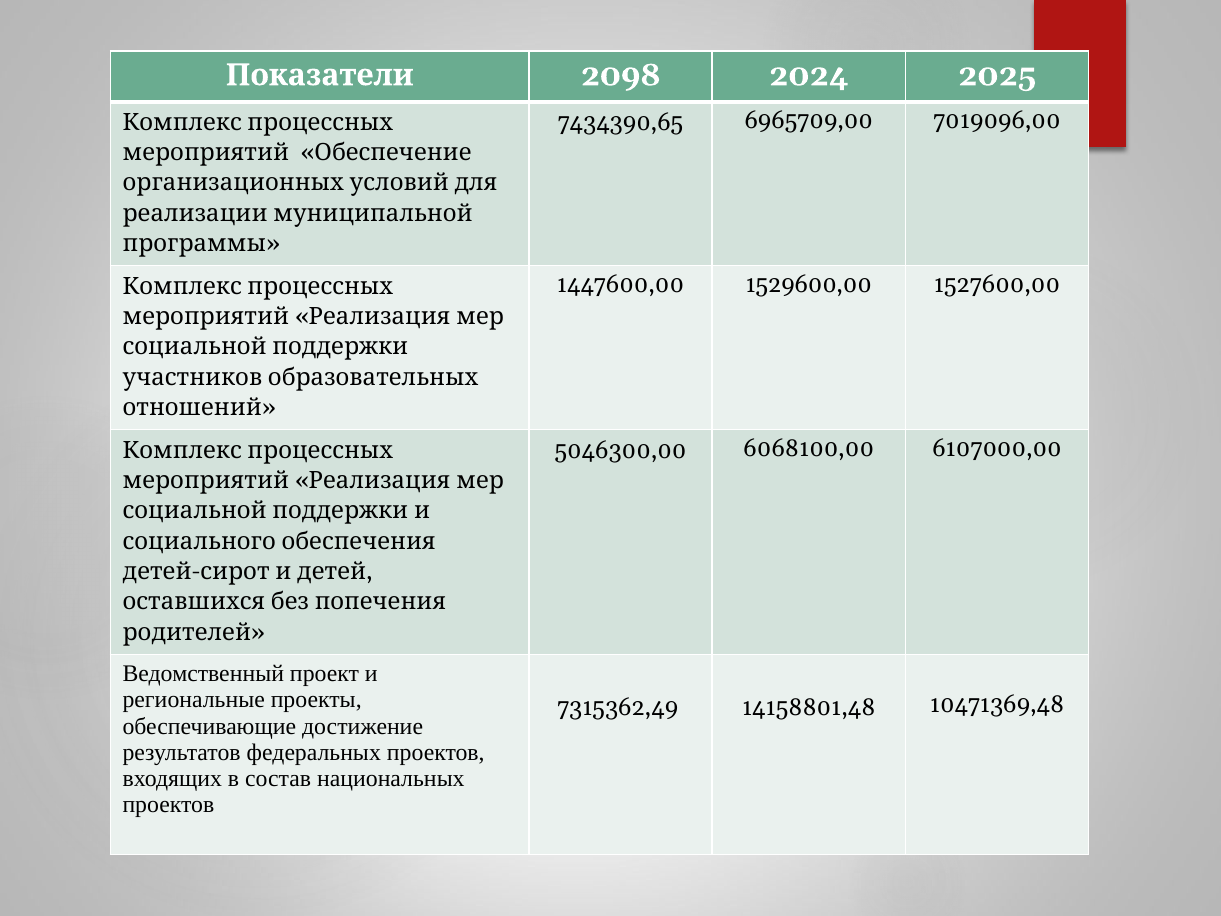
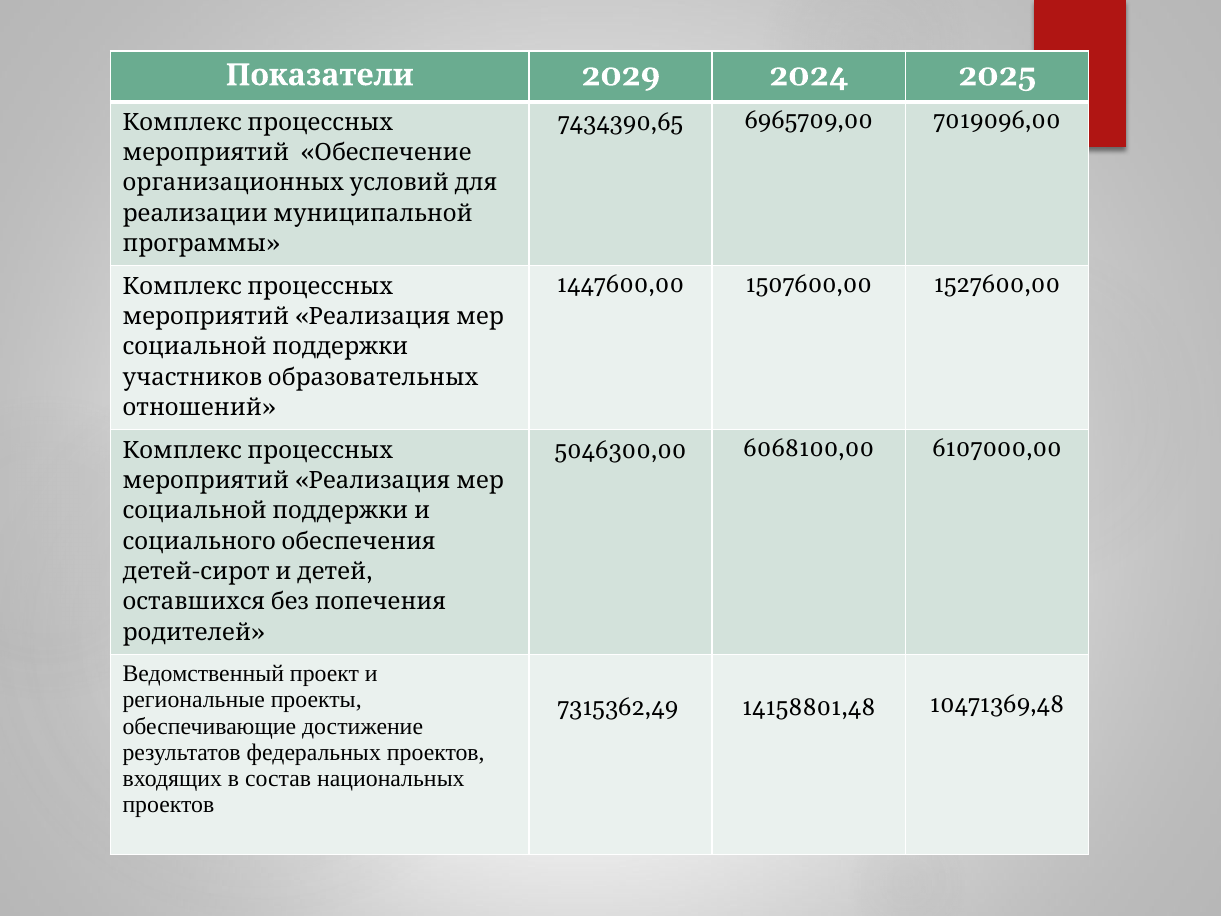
2098: 2098 -> 2029
1529600,00: 1529600,00 -> 1507600,00
